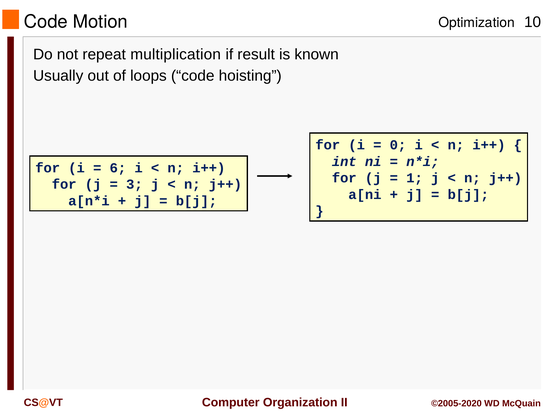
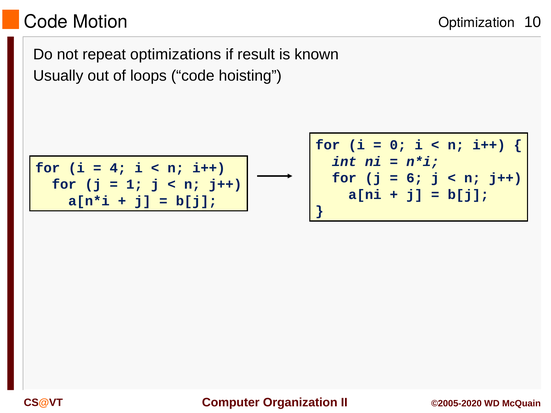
multiplication: multiplication -> optimizations
6: 6 -> 4
1: 1 -> 6
3: 3 -> 1
